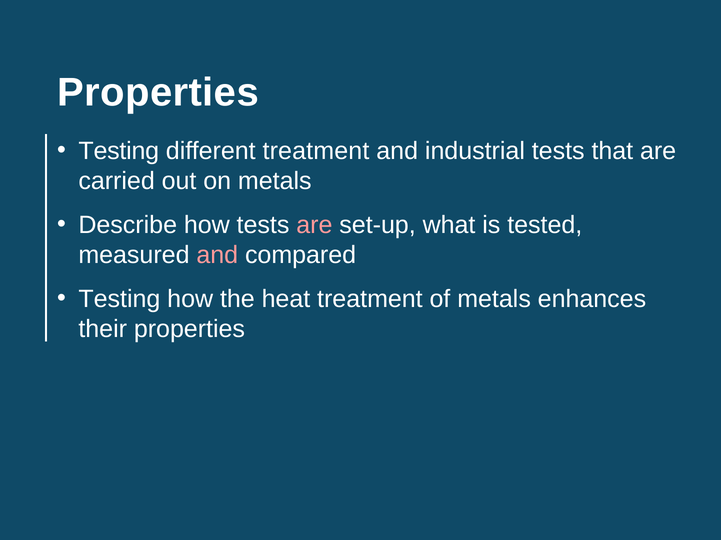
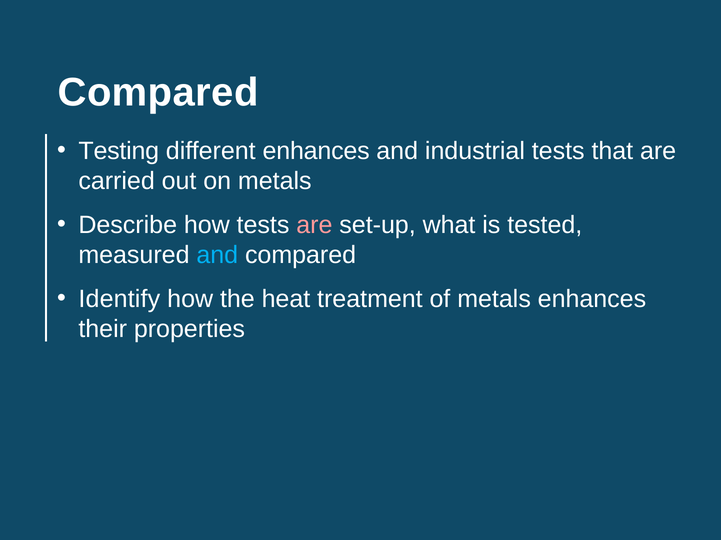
Properties at (158, 93): Properties -> Compared
different treatment: treatment -> enhances
and at (217, 255) colour: pink -> light blue
Testing at (119, 299): Testing -> Identify
